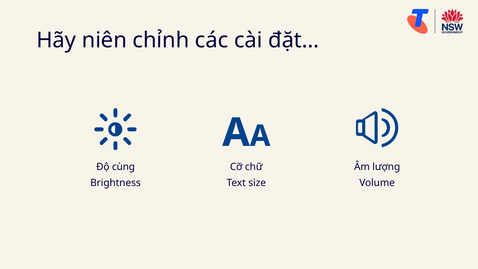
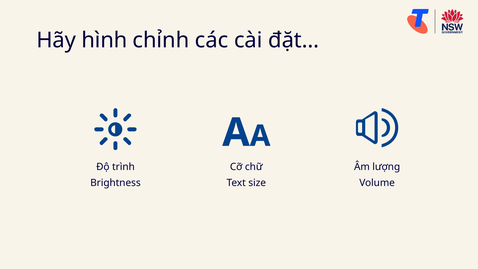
niên: niên -> hình
cùng: cùng -> trình
